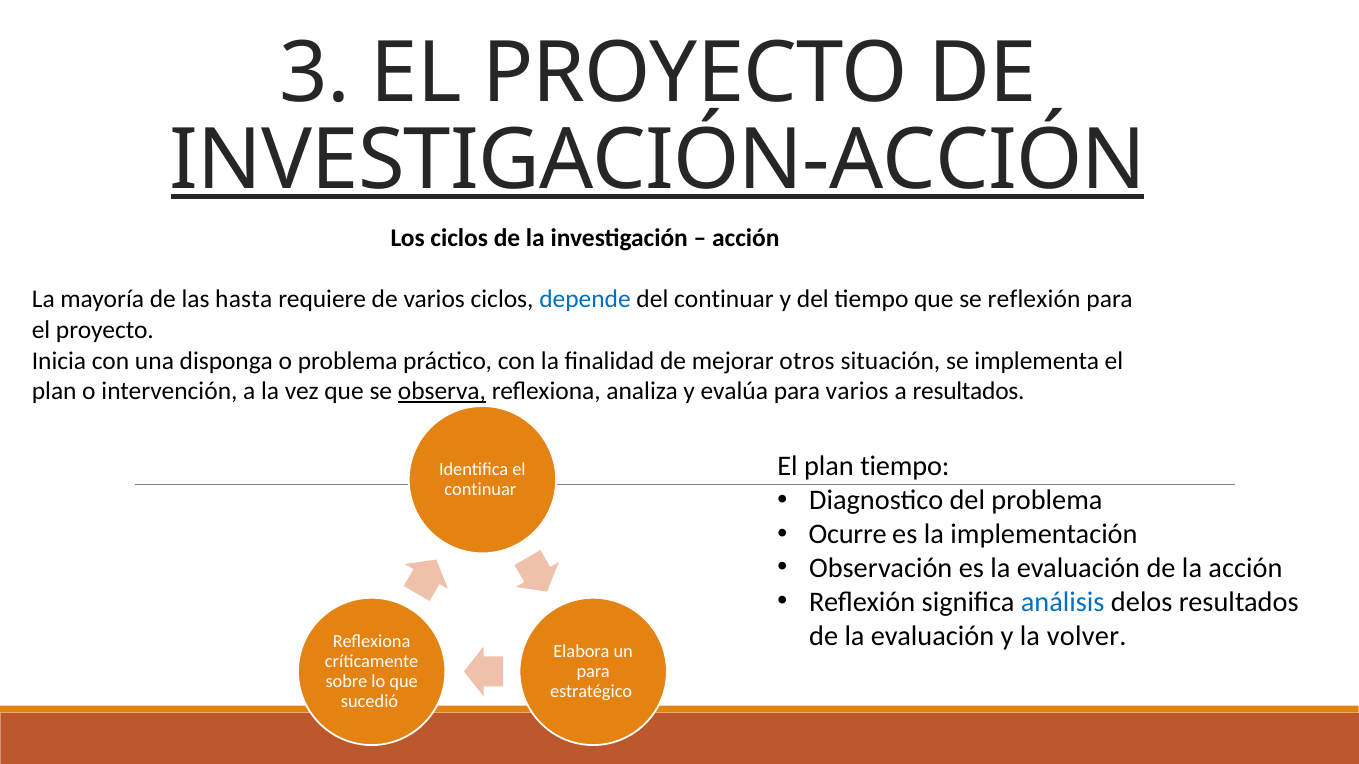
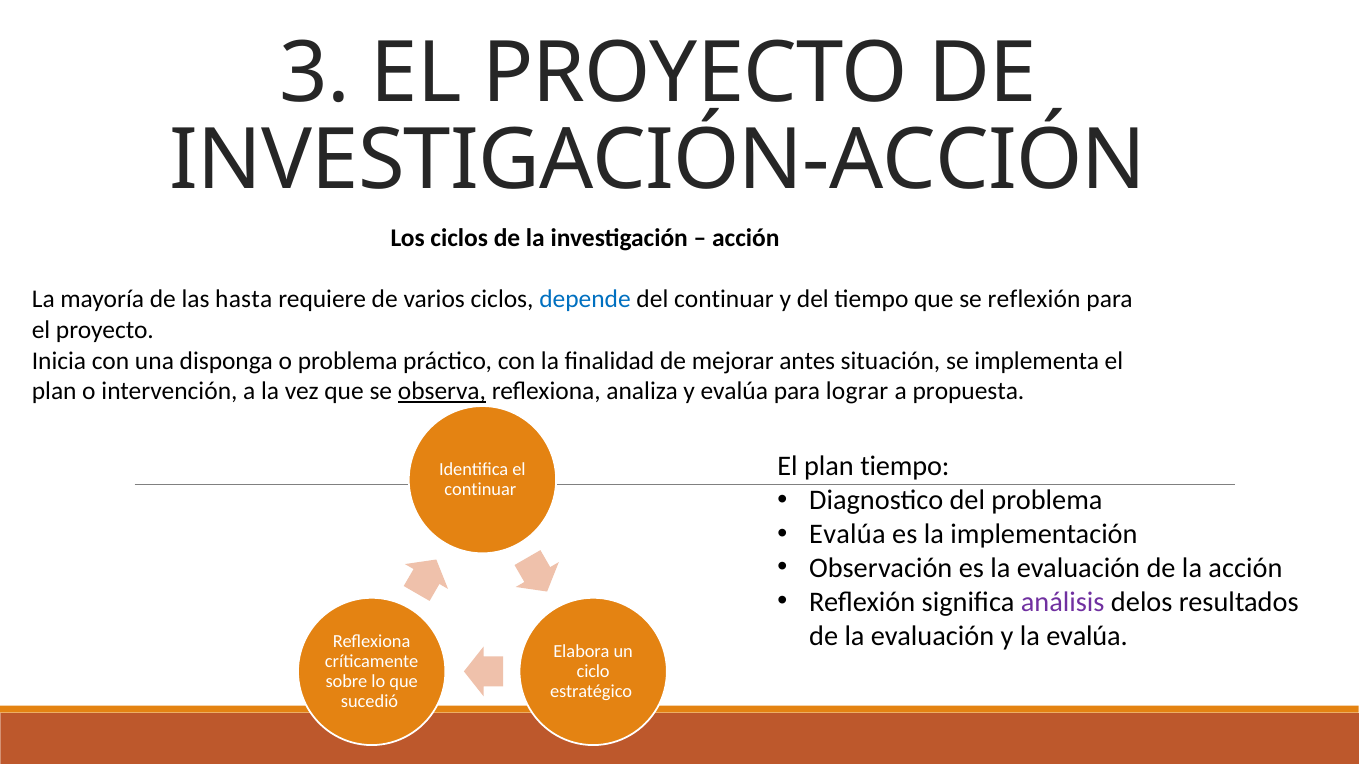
INVESTIGACIÓN-ACCIÓN underline: present -> none
otros: otros -> antes
para varios: varios -> lograr
a resultados: resultados -> propuesta
Ocurre at (848, 535): Ocurre -> Evalúa
análisis colour: blue -> purple
la volver: volver -> evalúa
para at (593, 672): para -> ciclo
